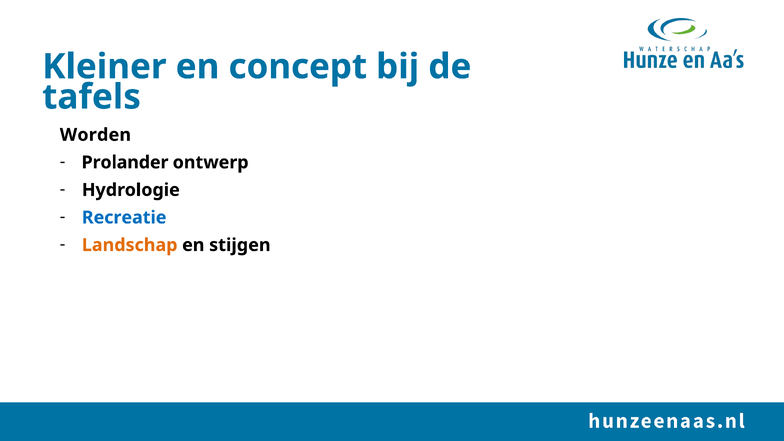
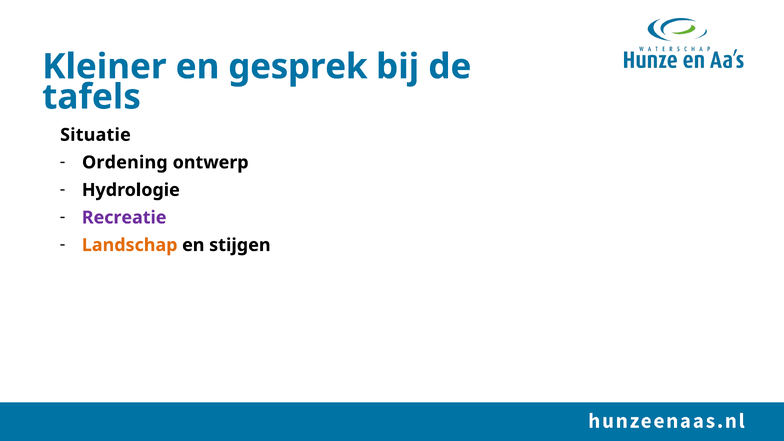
concept: concept -> gesprek
Worden: Worden -> Situatie
Prolander: Prolander -> Ordening
Recreatie colour: blue -> purple
